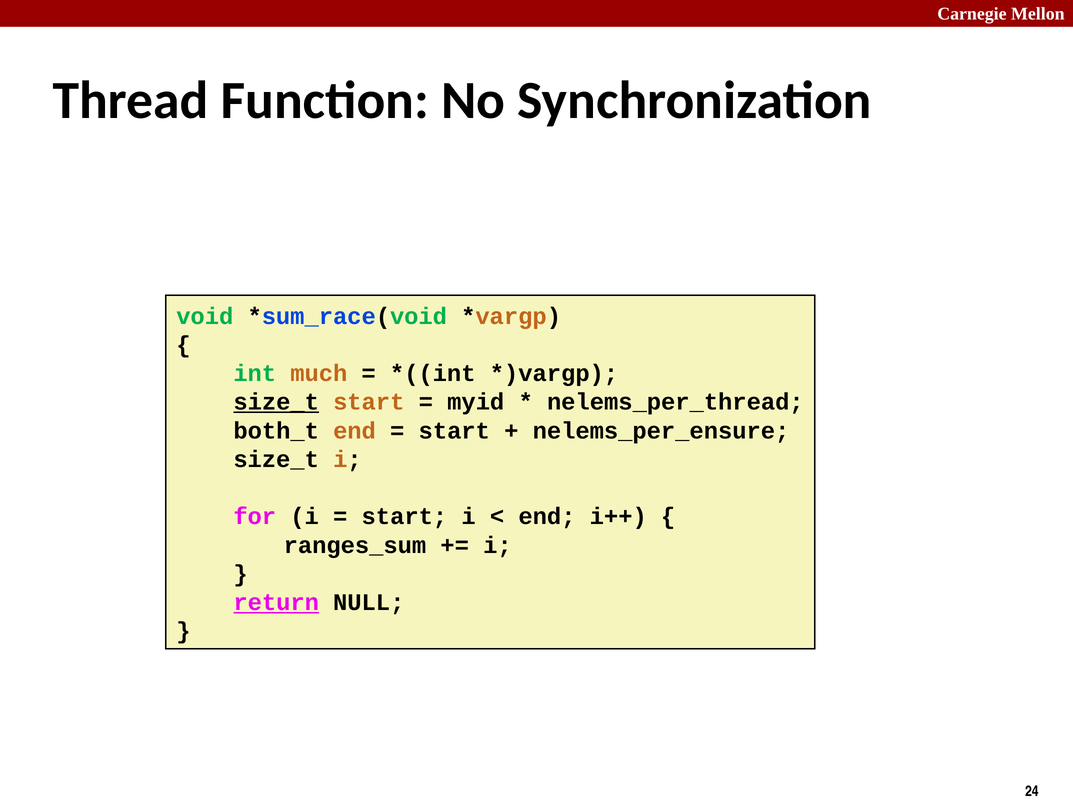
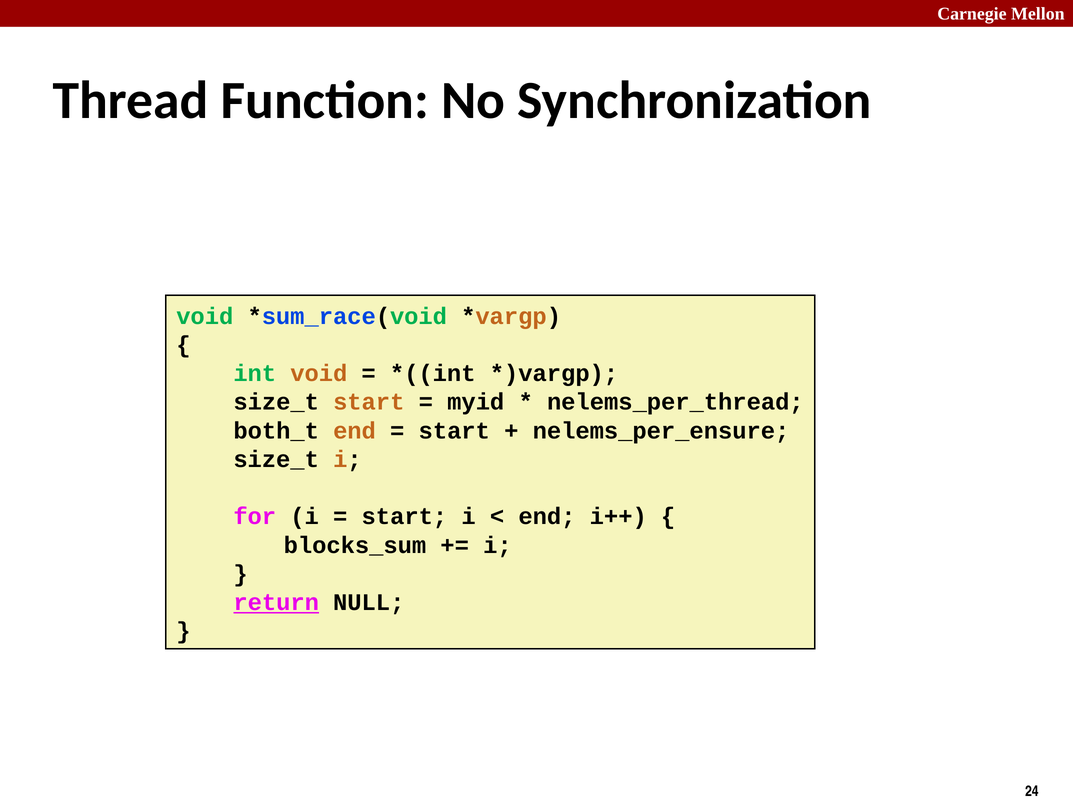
int much: much -> void
size_t at (276, 402) underline: present -> none
ranges_sum: ranges_sum -> blocks_sum
